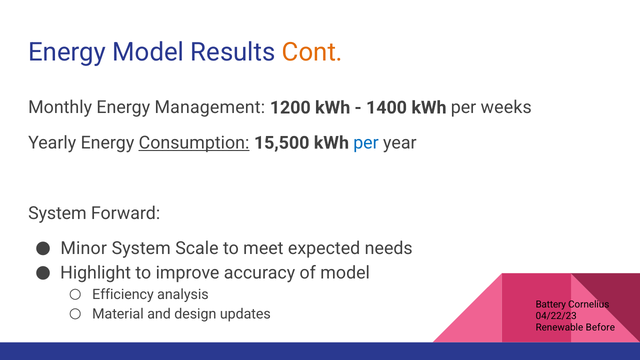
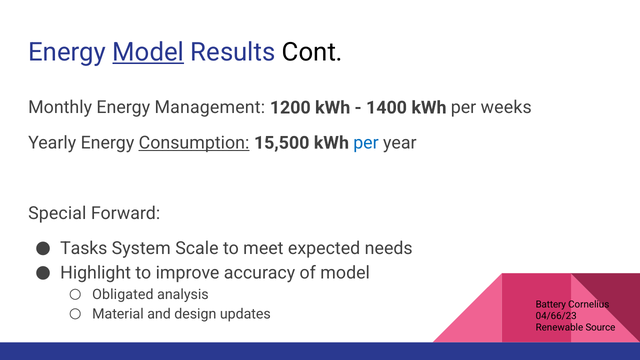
Model at (148, 52) underline: none -> present
Cont colour: orange -> black
System at (57, 213): System -> Special
Minor: Minor -> Tasks
Efficiency: Efficiency -> Obligated
04/22/23: 04/22/23 -> 04/66/23
Before: Before -> Source
